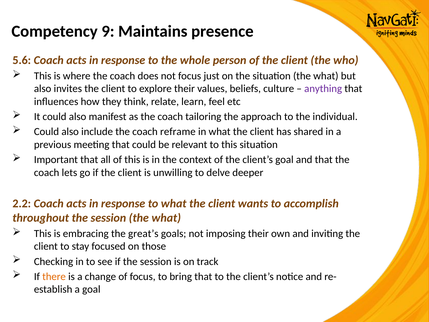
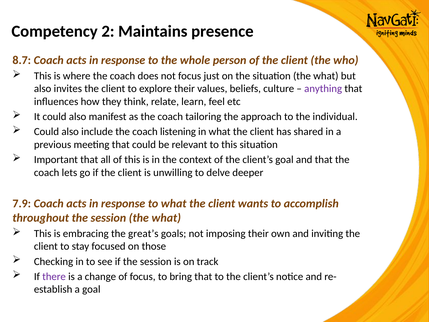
9: 9 -> 2
5.6: 5.6 -> 8.7
reframe: reframe -> listening
2.2: 2.2 -> 7.9
there colour: orange -> purple
